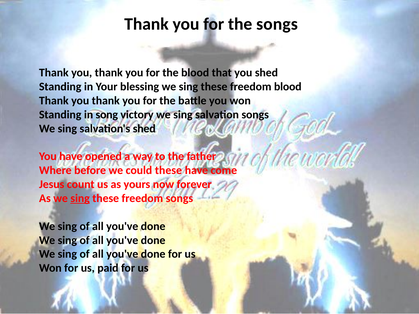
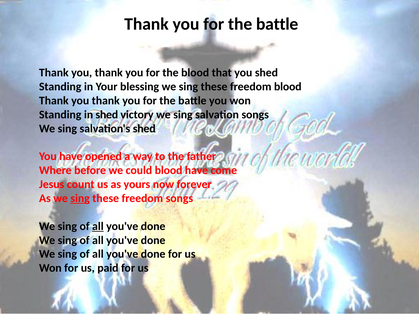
songs at (277, 24): songs -> battle
in song: song -> shed
could these: these -> blood
all at (98, 226) underline: none -> present
